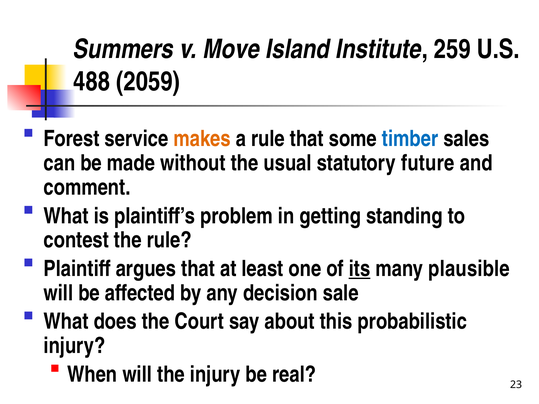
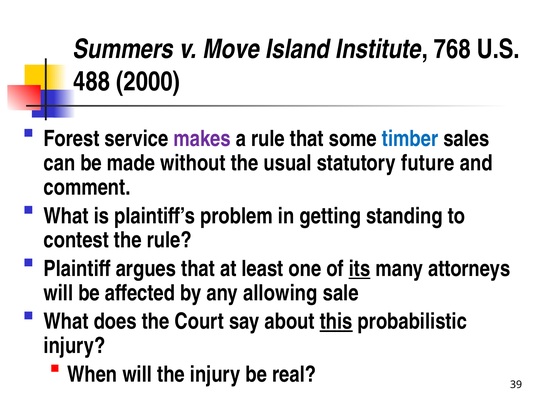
259: 259 -> 768
2059: 2059 -> 2000
makes colour: orange -> purple
plausible: plausible -> attorneys
decision: decision -> allowing
this underline: none -> present
23: 23 -> 39
